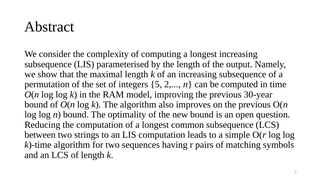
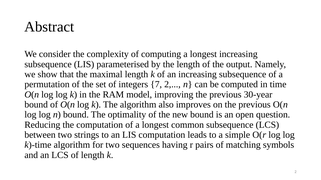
5: 5 -> 7
